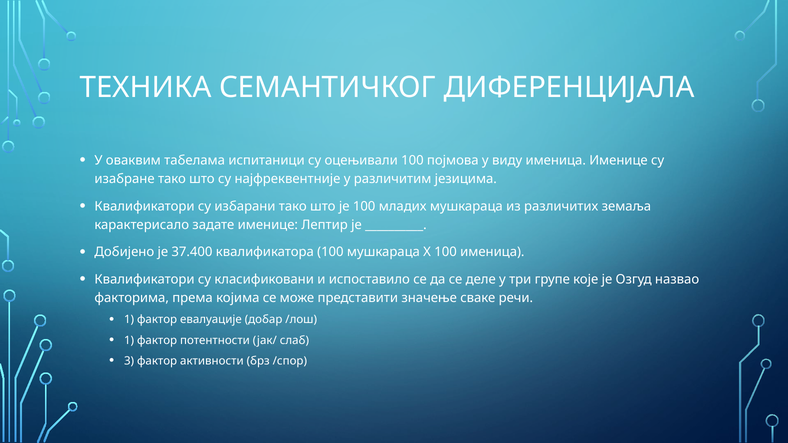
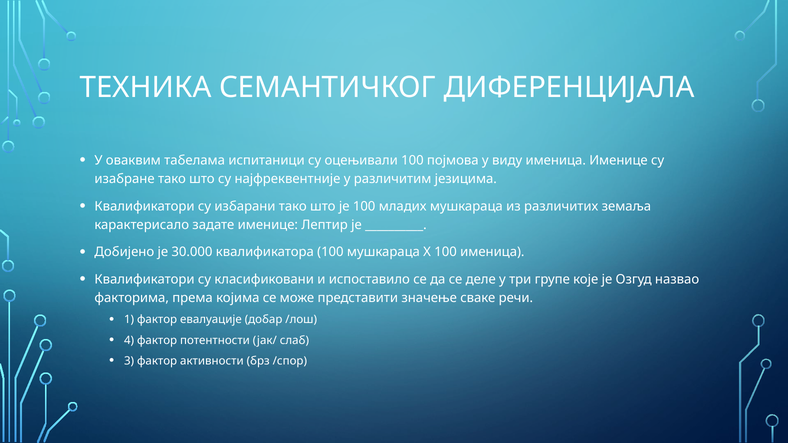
37.400: 37.400 -> 30.000
1 at (129, 340): 1 -> 4
